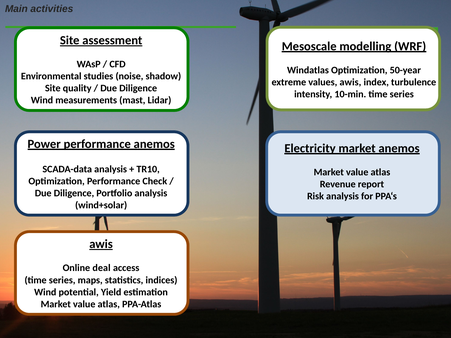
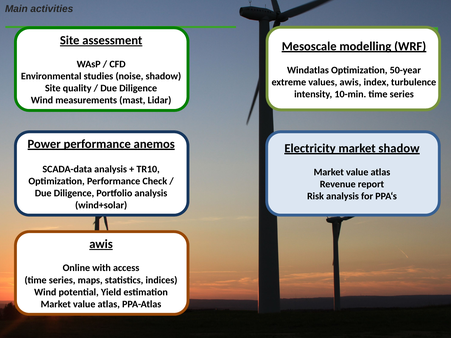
market anemos: anemos -> shadow
deal: deal -> with
